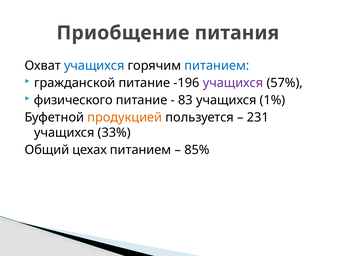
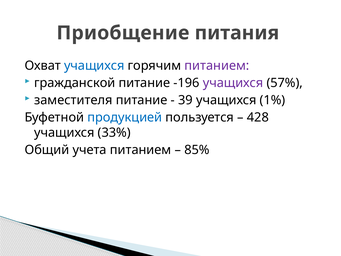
питанием at (217, 66) colour: blue -> purple
физического: физического -> заместителя
83: 83 -> 39
продукцией colour: orange -> blue
231: 231 -> 428
цехах: цехах -> учета
